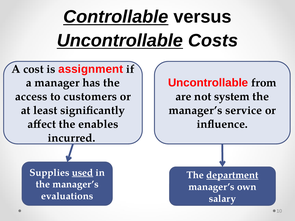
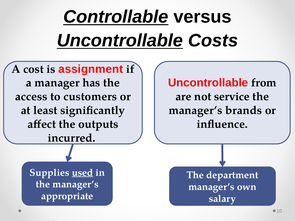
system: system -> service
service: service -> brands
enables: enables -> outputs
department underline: present -> none
evaluations: evaluations -> appropriate
